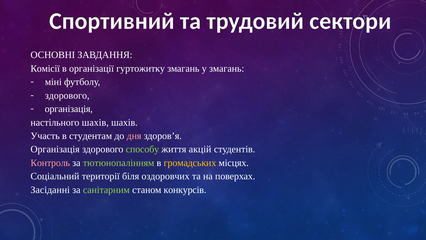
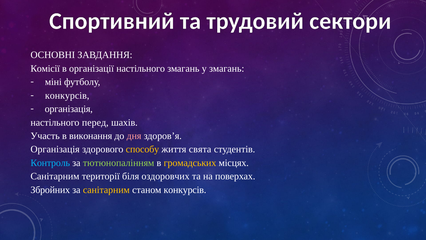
організації гуртожитку: гуртожитку -> настільного
здорового at (67, 95): здорового -> конкурсів
настільного шахів: шахів -> перед
студентам: студентам -> виконання
способу colour: light green -> yellow
акцій: акцій -> свята
Контроль colour: pink -> light blue
Соціальний at (55, 176): Соціальний -> Санітарним
Засіданні: Засіданні -> Збройних
санітарним at (106, 190) colour: light green -> yellow
